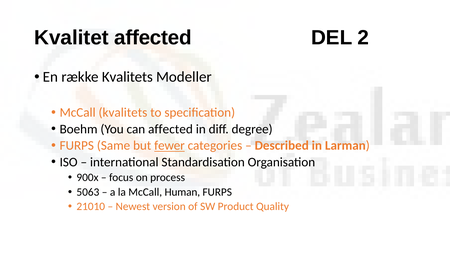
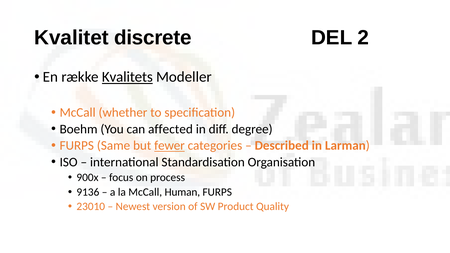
Kvalitet affected: affected -> discrete
Kvalitets at (127, 77) underline: none -> present
McCall kvalitets: kvalitets -> whether
5063: 5063 -> 9136
21010: 21010 -> 23010
